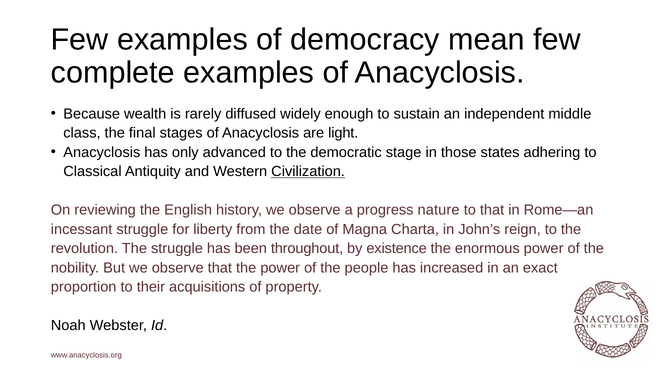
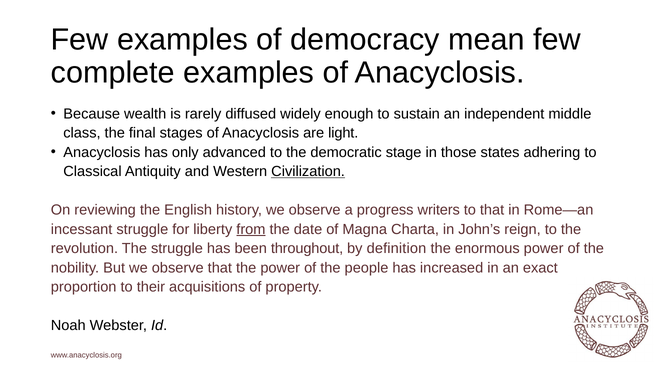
nature: nature -> writers
from underline: none -> present
existence: existence -> definition
